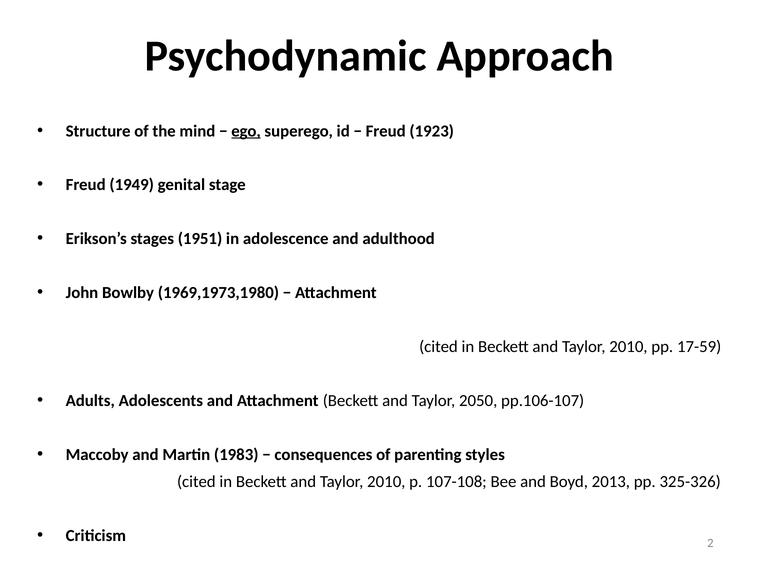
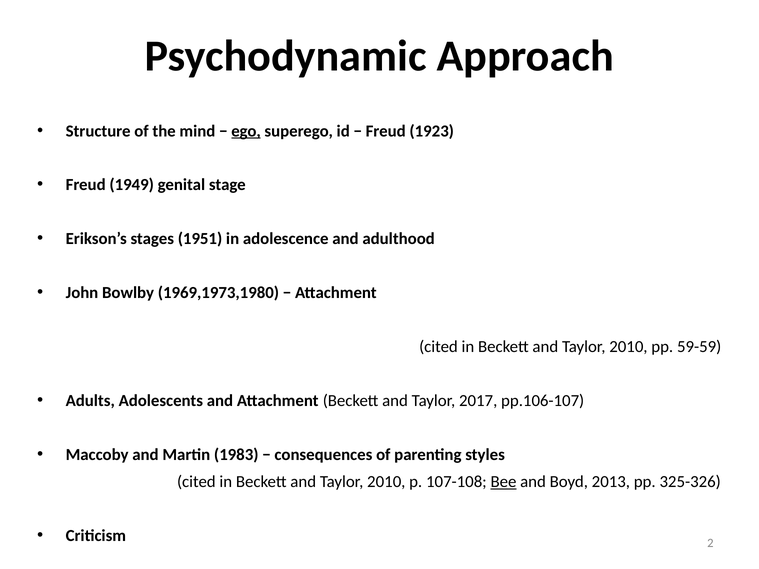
17-59: 17-59 -> 59-59
2050: 2050 -> 2017
Bee underline: none -> present
